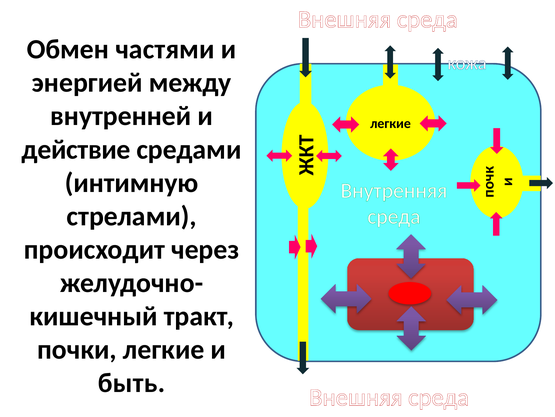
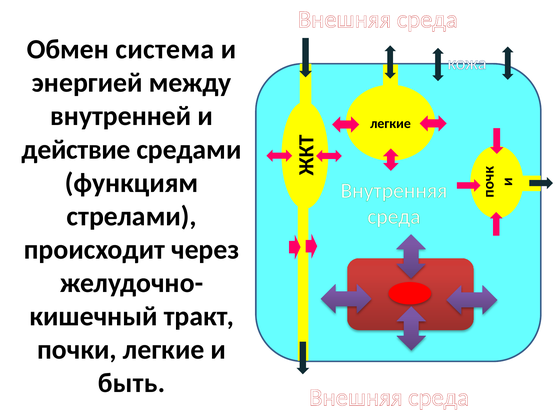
частями: частями -> система
интимную: интимную -> функциям
